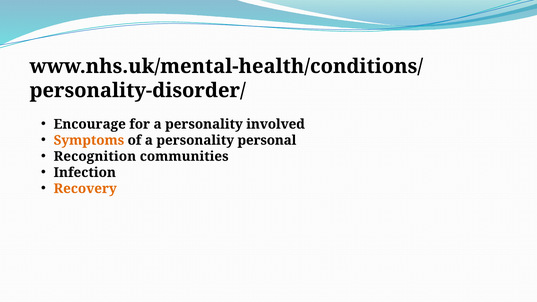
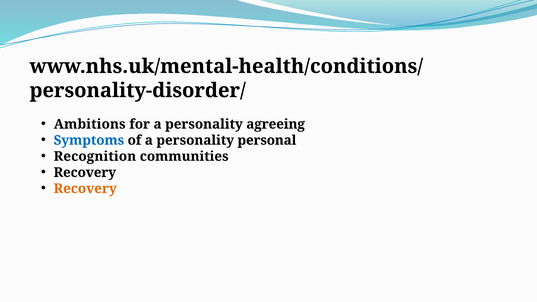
Encourage: Encourage -> Ambitions
involved: involved -> agreeing
Symptoms colour: orange -> blue
Infection at (85, 173): Infection -> Recovery
